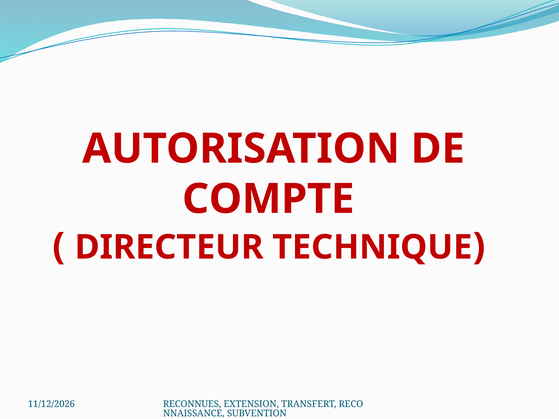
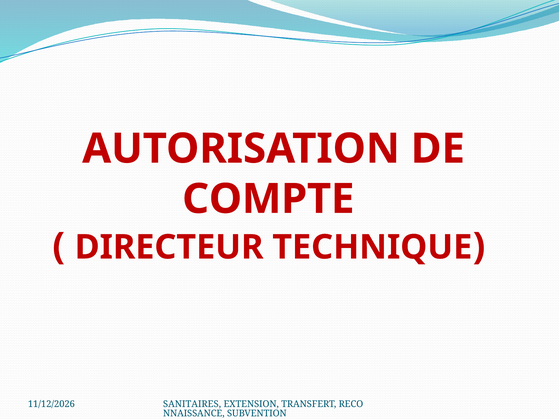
RECONNUES: RECONNUES -> SANITAIRES
